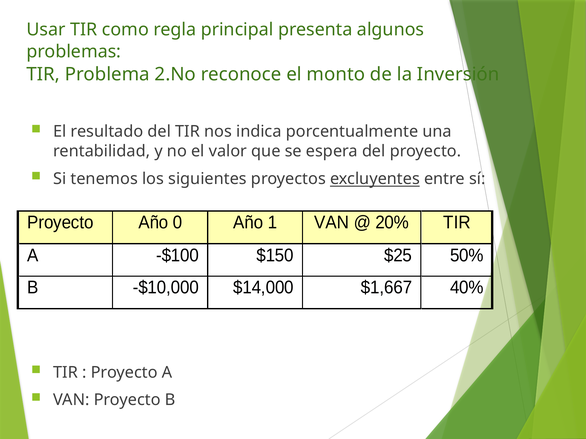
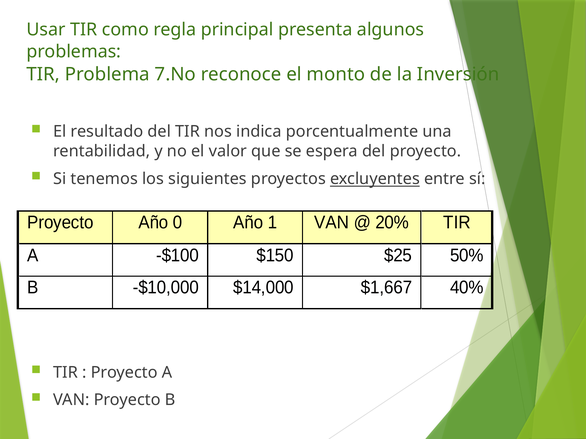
2.No: 2.No -> 7.No
